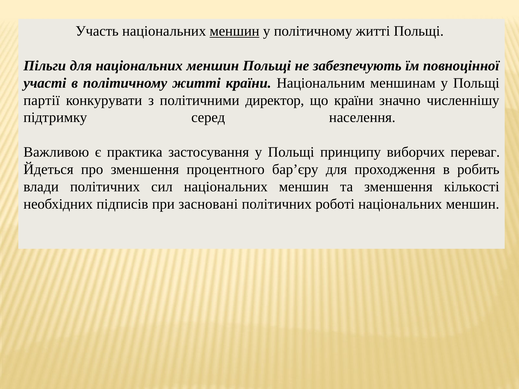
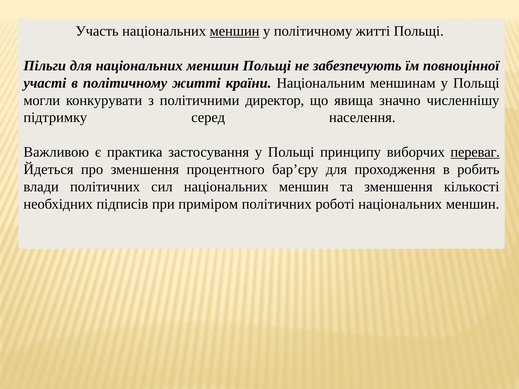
партії: партії -> могли
що країни: країни -> явища
переваг underline: none -> present
засновані: засновані -> приміром
